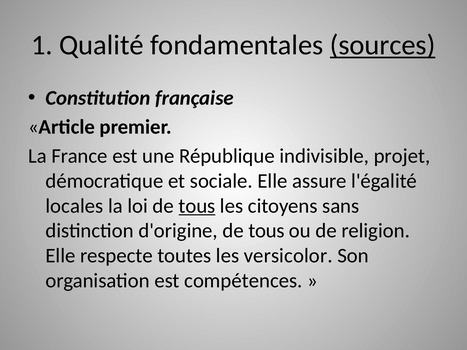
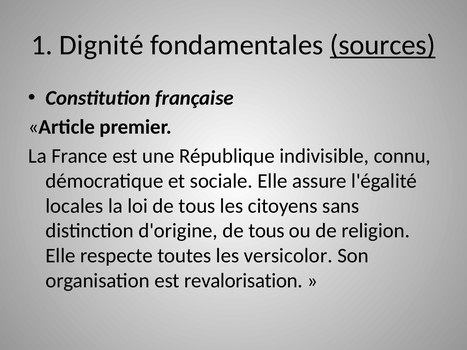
Qualité: Qualité -> Dignité
projet: projet -> connu
tous at (197, 206) underline: present -> none
compétences: compétences -> revalorisation
